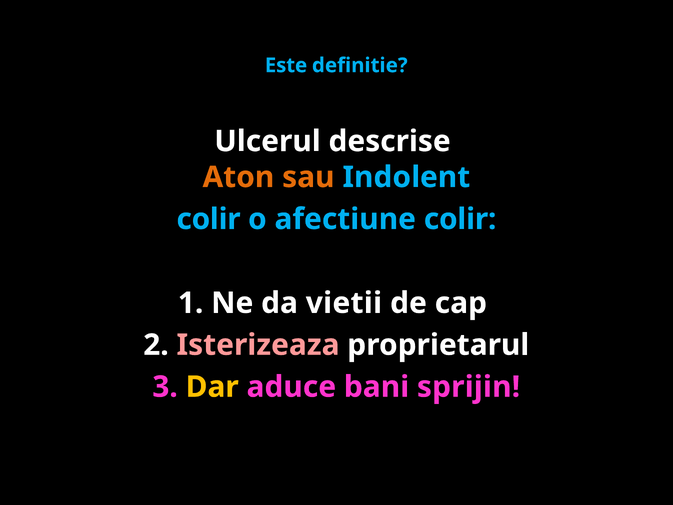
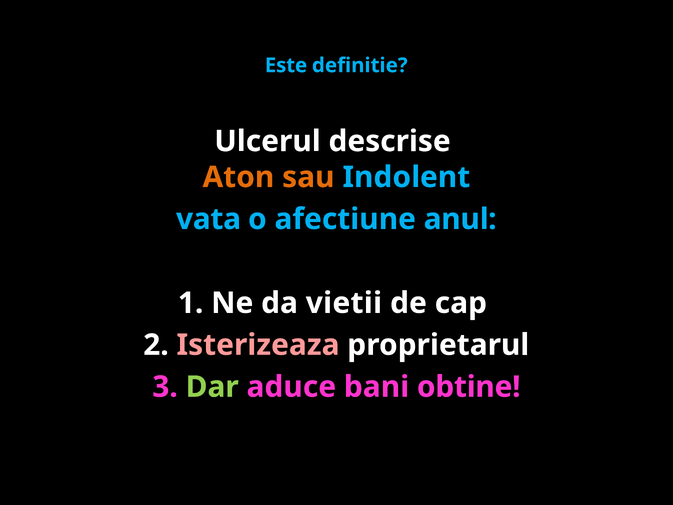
colir at (209, 219): colir -> vata
afectiune colir: colir -> anul
Dar colour: yellow -> light green
sprijin: sprijin -> obtine
